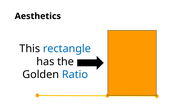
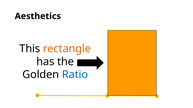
rectangle colour: blue -> orange
